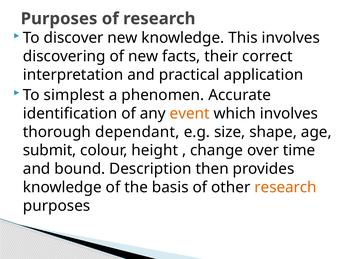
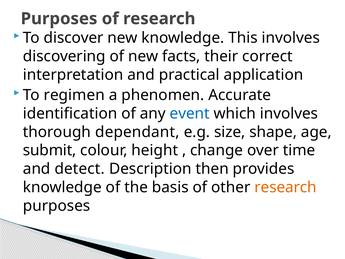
simplest: simplest -> regimen
event colour: orange -> blue
bound: bound -> detect
